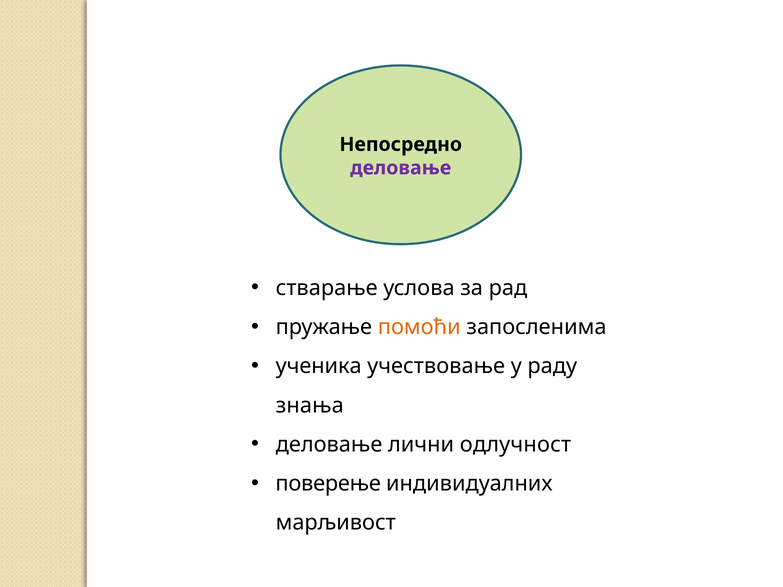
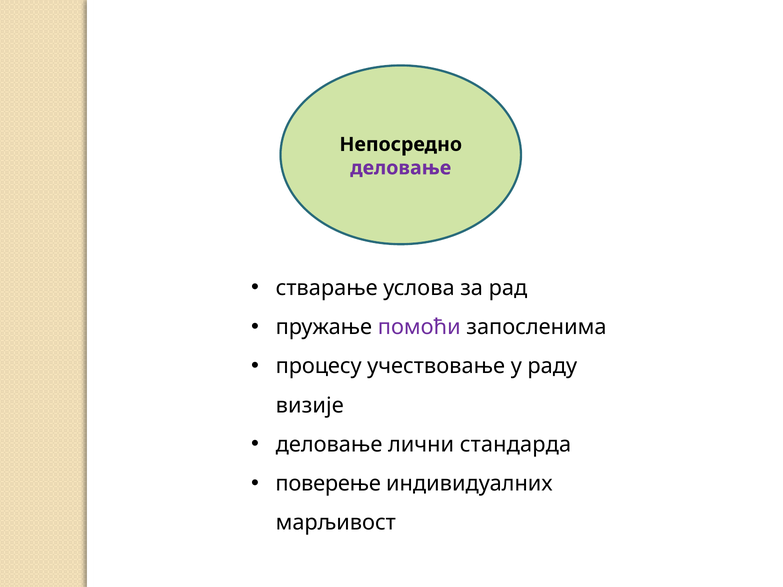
помоћи colour: orange -> purple
ученика: ученика -> процесу
знања: знања -> визије
одлучност: одлучност -> стандарда
